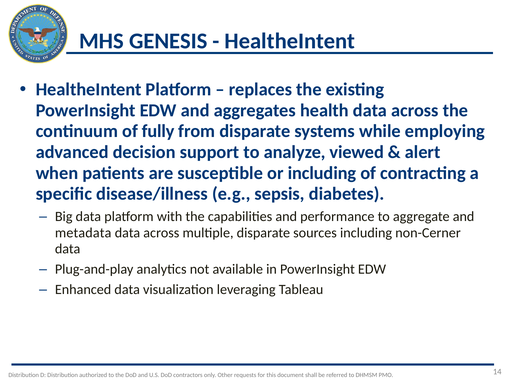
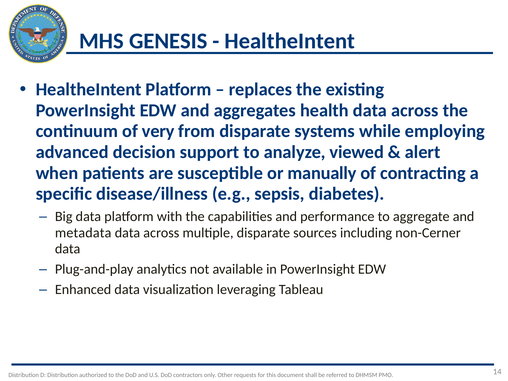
fully: fully -> very
or including: including -> manually
